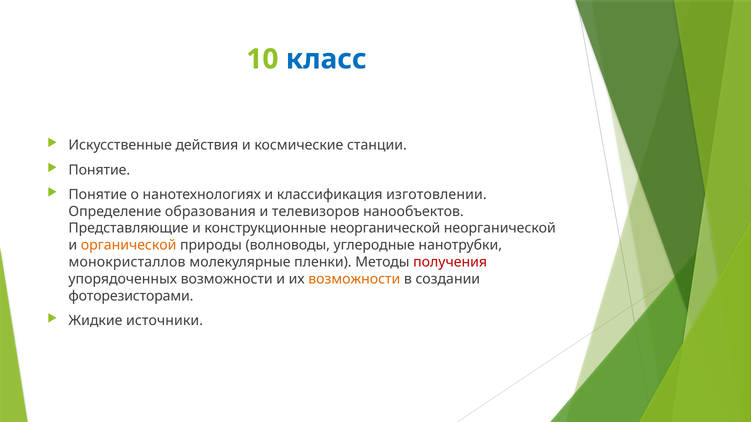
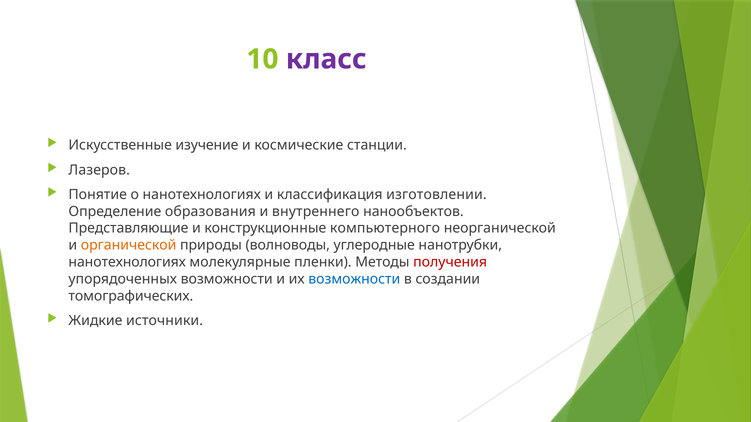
класс colour: blue -> purple
действия: действия -> изучение
Понятие at (99, 170): Понятие -> Лазеров
телевизоров: телевизоров -> внутреннего
конструкционные неорганической: неорганической -> компьютерного
монокристаллов at (127, 262): монокристаллов -> нанотехнологиях
возможности at (354, 279) colour: orange -> blue
фоторезисторами: фоторезисторами -> томографических
